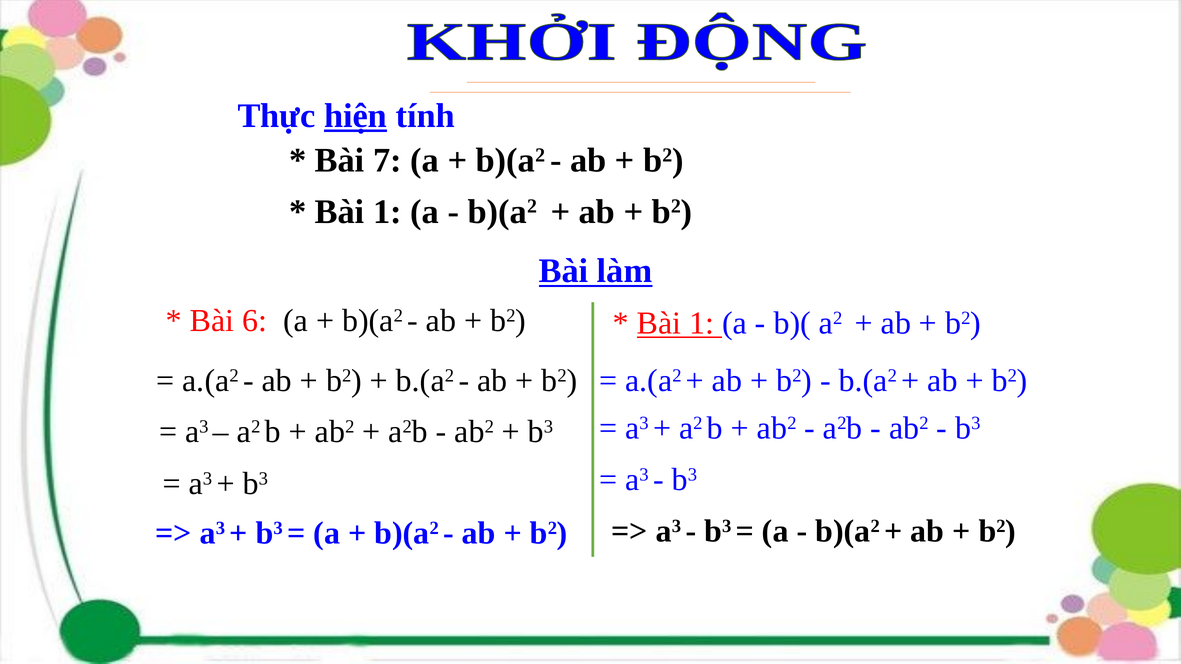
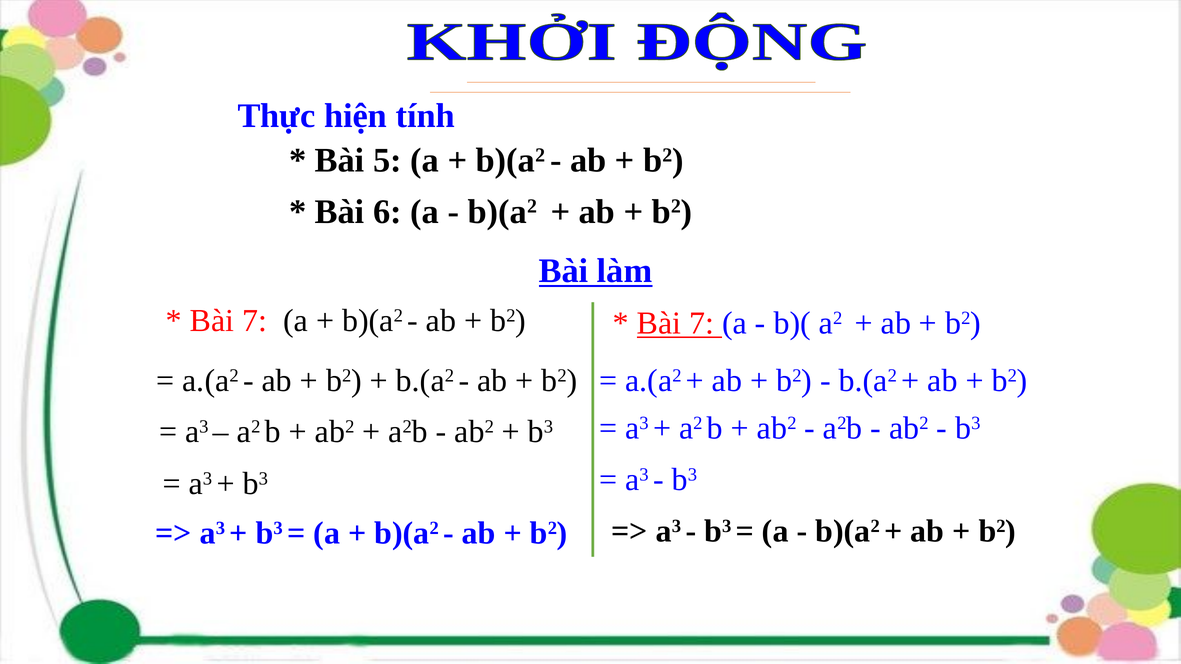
hiện underline: present -> none
7: 7 -> 5
1 at (387, 212): 1 -> 6
6 at (255, 321): 6 -> 7
1 at (702, 323): 1 -> 7
